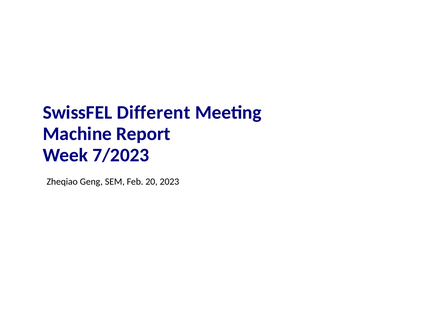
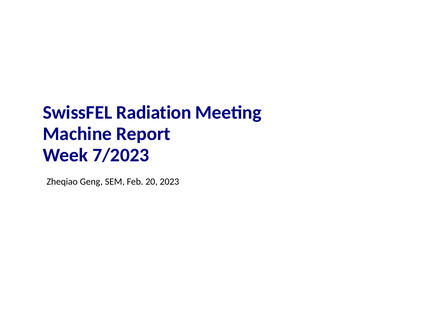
Different: Different -> Radiation
